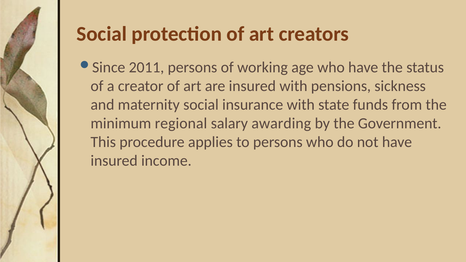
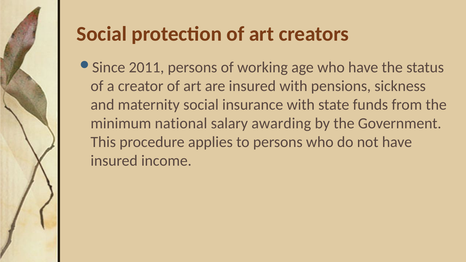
regional: regional -> national
